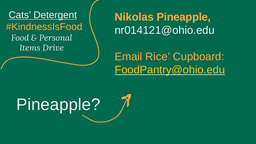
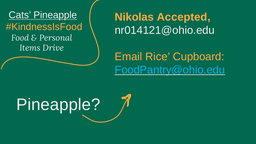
Cats Detergent: Detergent -> Pineapple
Nikolas Pineapple: Pineapple -> Accepted
FoodPantry@ohio.edu colour: yellow -> light blue
